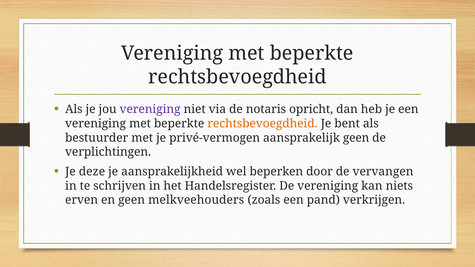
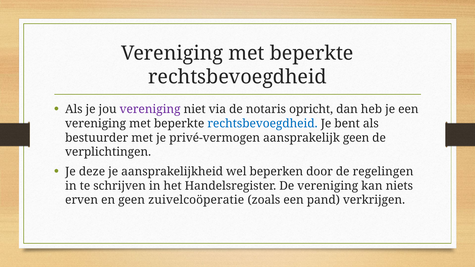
rechtsbevoegdheid at (263, 124) colour: orange -> blue
vervangen: vervangen -> regelingen
melkveehouders: melkveehouders -> zuivelcoöperatie
